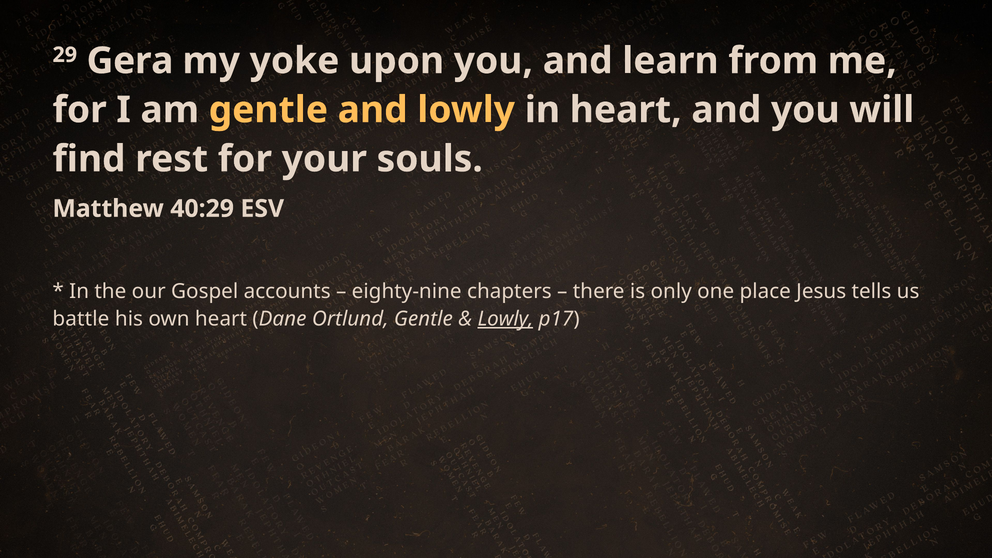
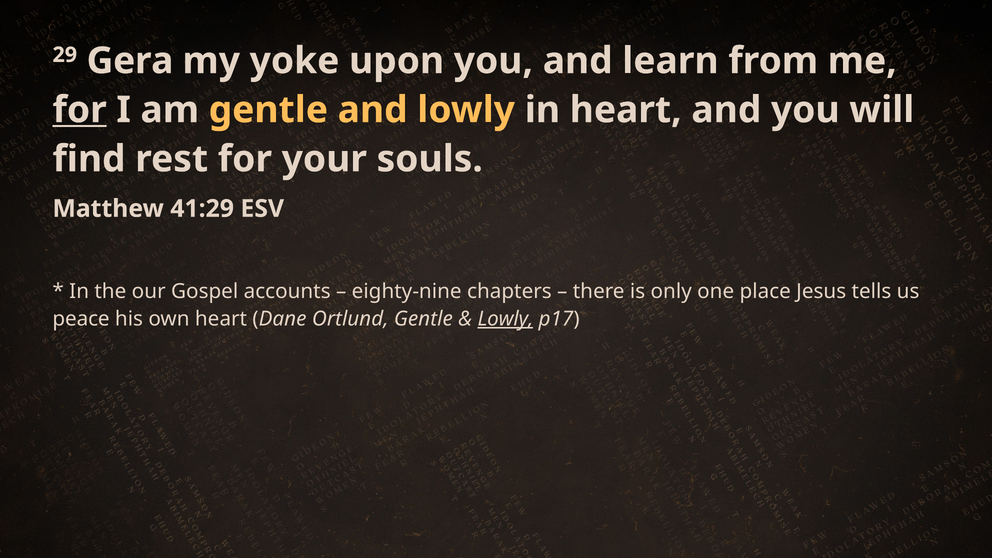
for at (80, 110) underline: none -> present
40:29: 40:29 -> 41:29
battle: battle -> peace
